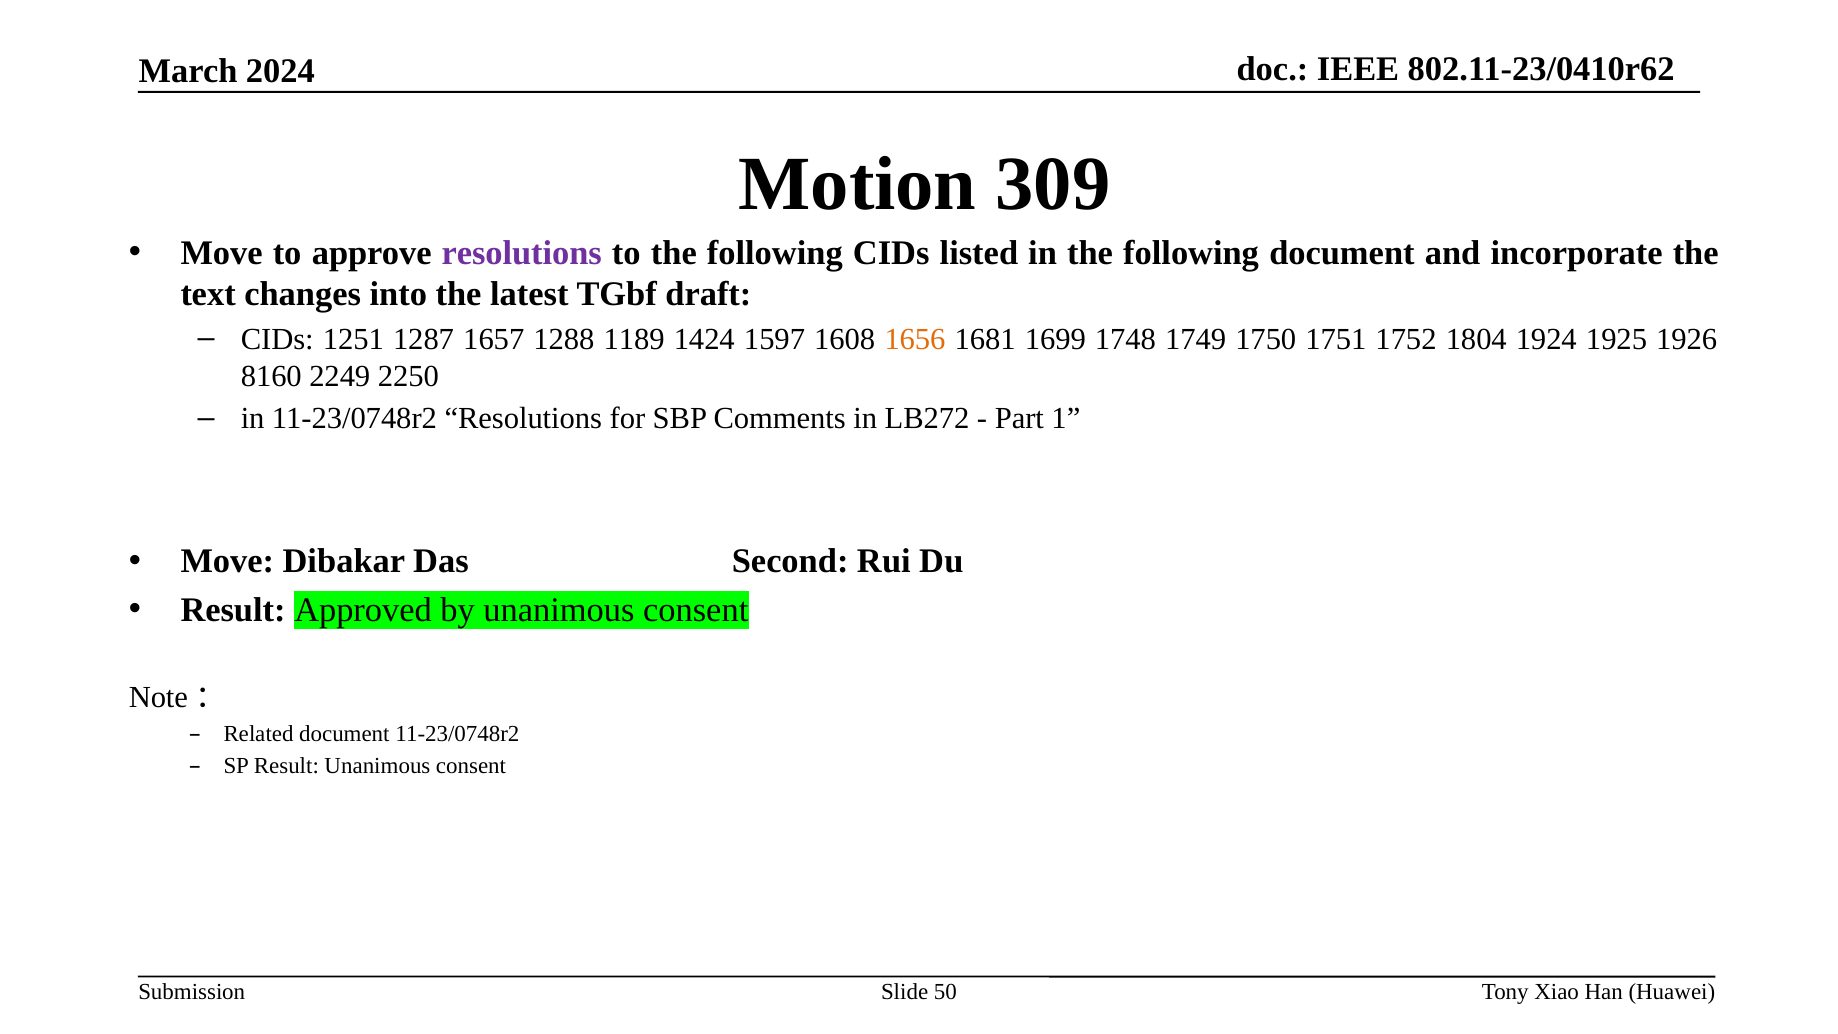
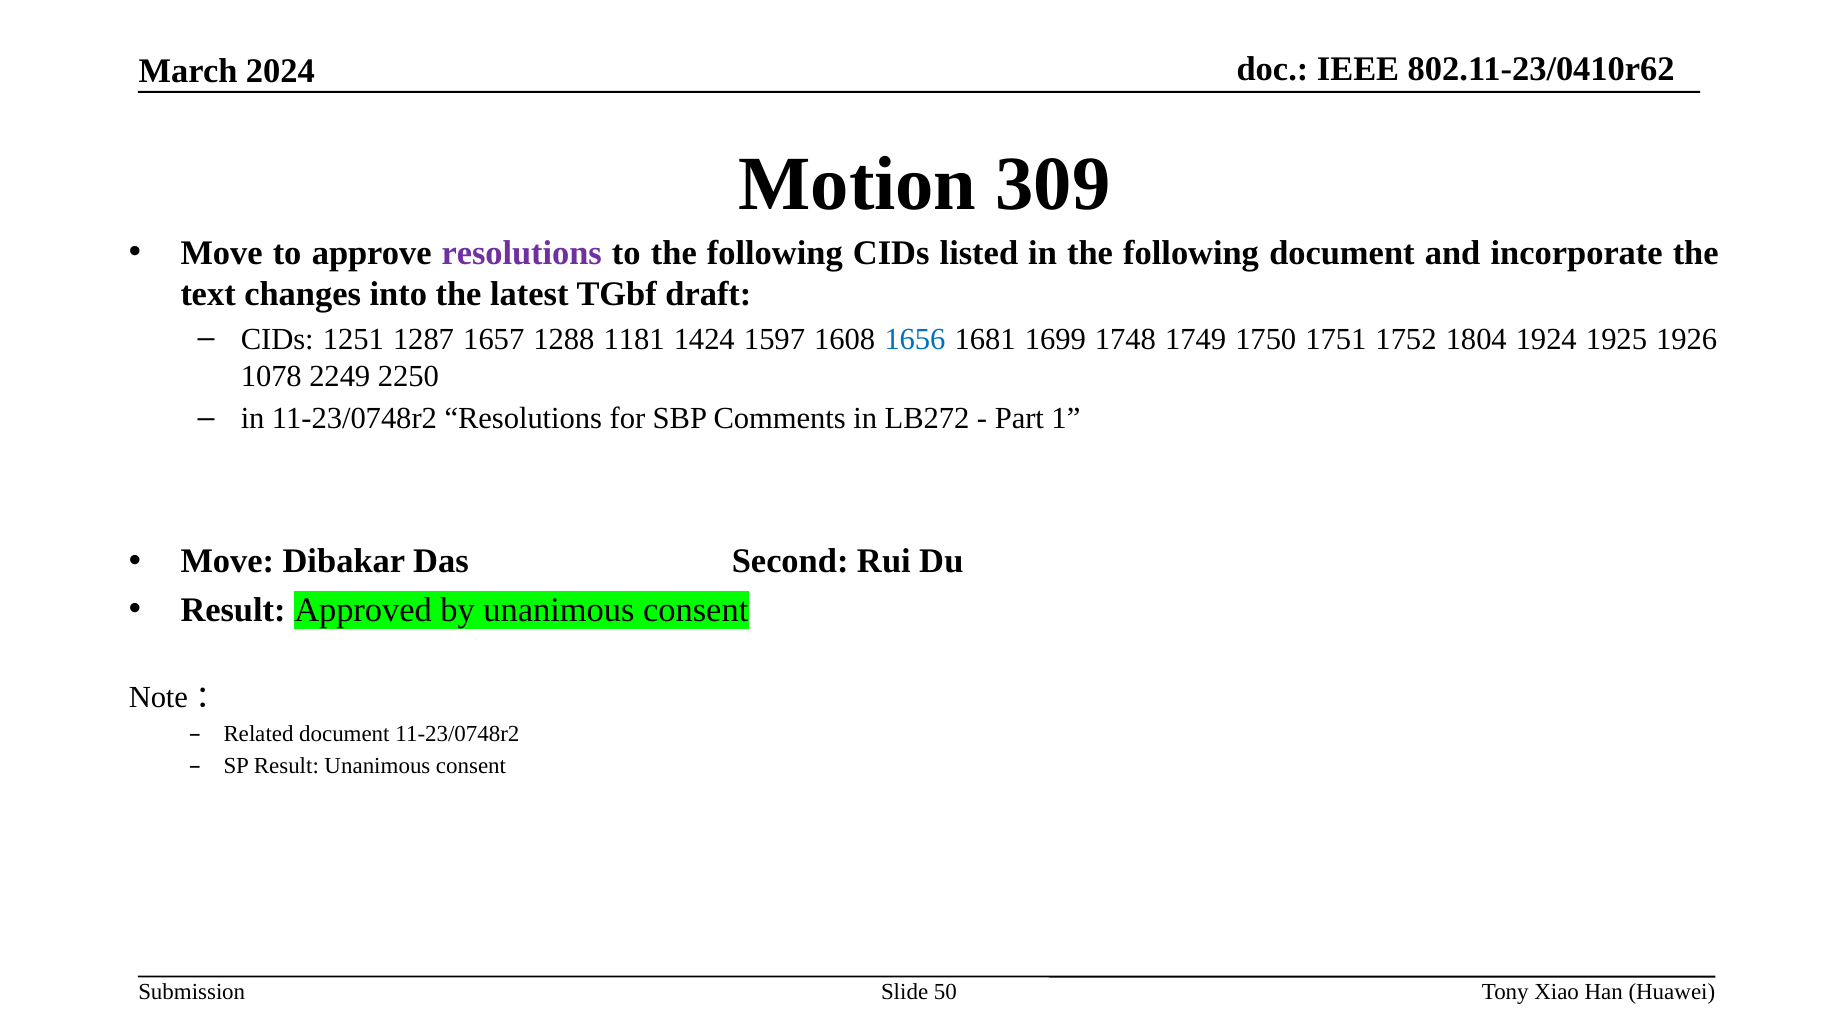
1189: 1189 -> 1181
1656 colour: orange -> blue
8160: 8160 -> 1078
